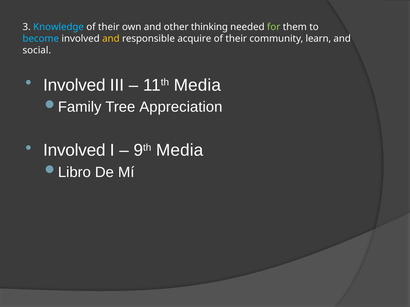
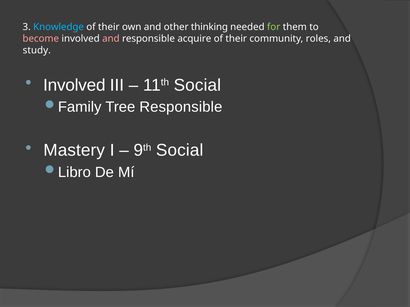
become colour: light blue -> pink
and at (111, 39) colour: yellow -> pink
learn: learn -> roles
social: social -> study
11th Media: Media -> Social
Tree Appreciation: Appreciation -> Responsible
Involved at (74, 151): Involved -> Mastery
9th Media: Media -> Social
